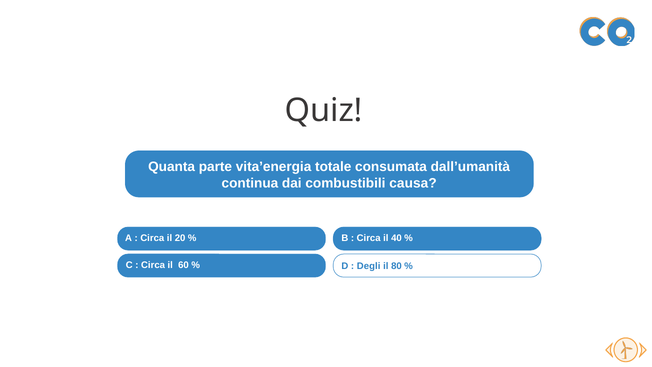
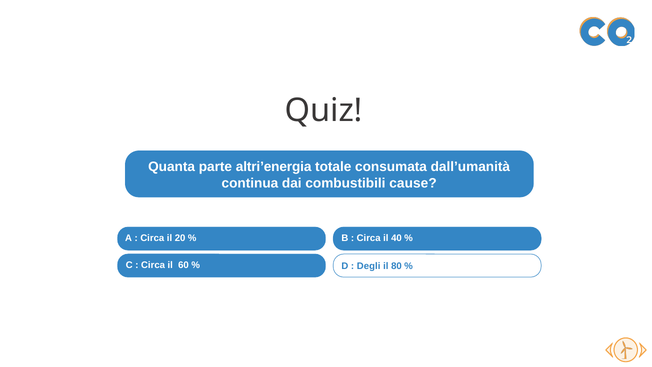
vita’energia: vita’energia -> altri’energia
causa: causa -> cause
